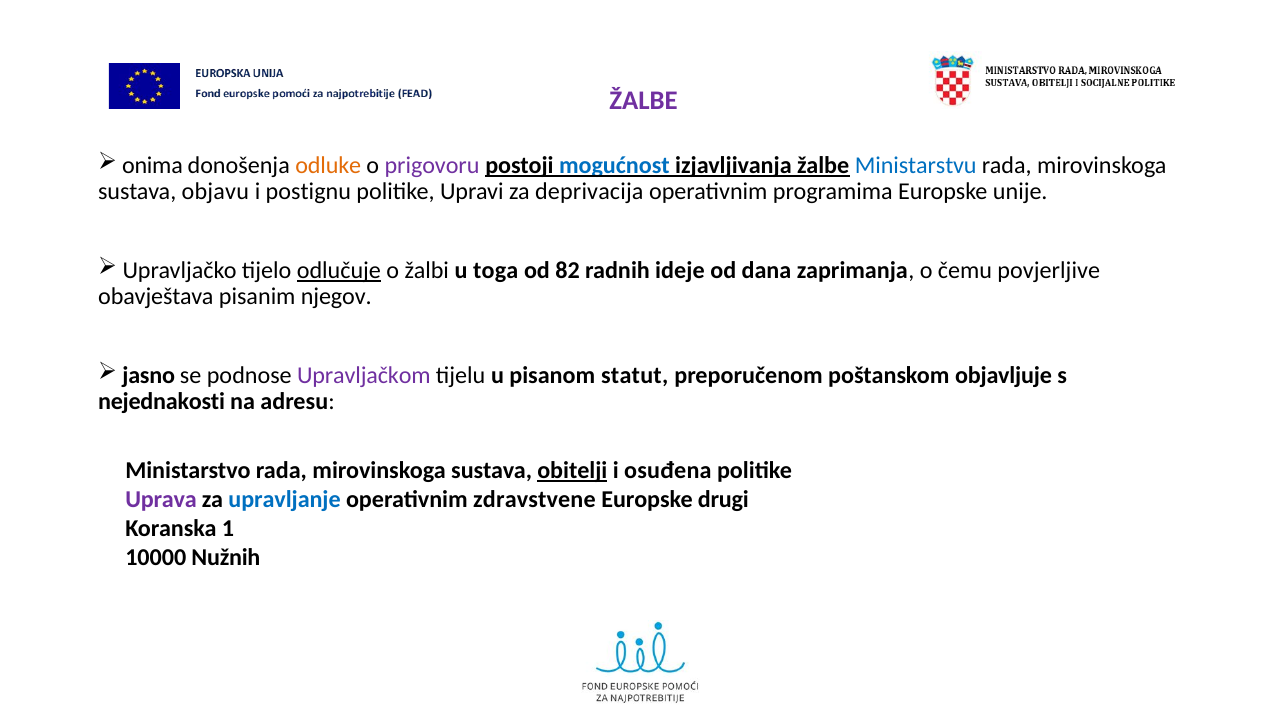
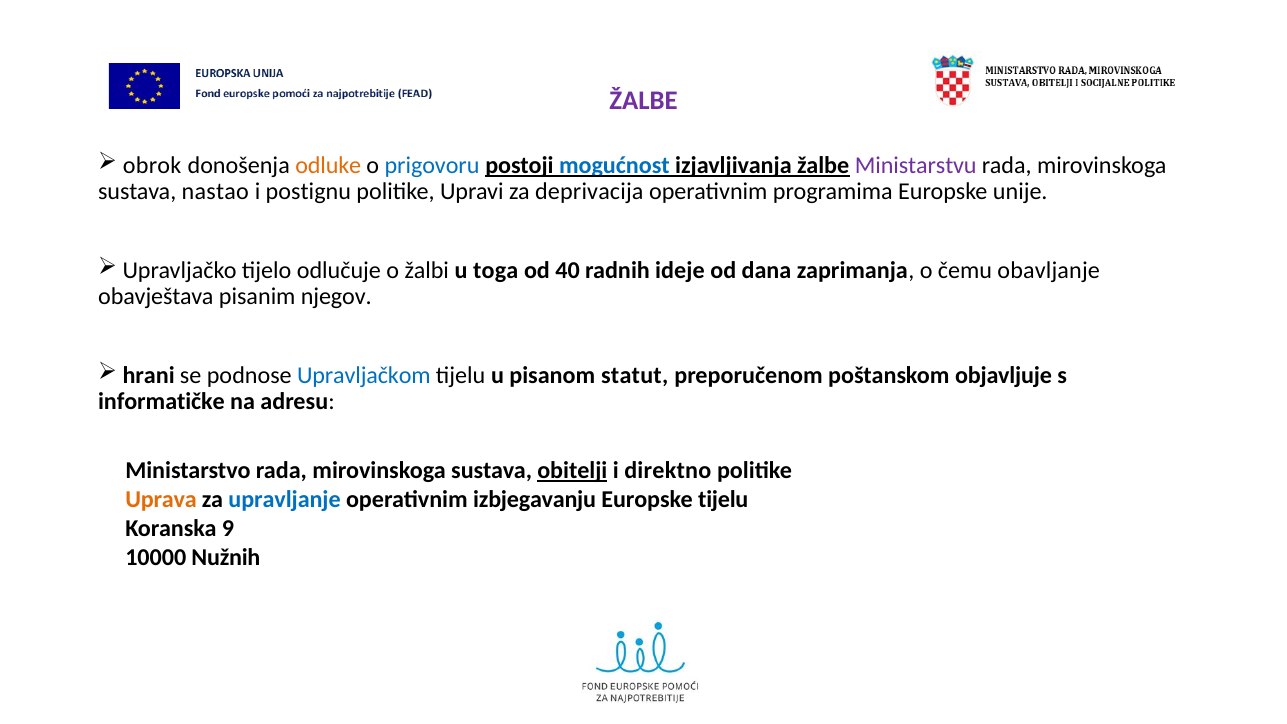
onima: onima -> obrok
prigovoru colour: purple -> blue
Ministarstvu colour: blue -> purple
objavu: objavu -> nastao
odlučuje underline: present -> none
82: 82 -> 40
povjerljive: povjerljive -> obavljanje
jasno: jasno -> hrani
Upravljačkom colour: purple -> blue
nejednakosti: nejednakosti -> informatičke
osuđena: osuđena -> direktno
Uprava colour: purple -> orange
zdravstvene: zdravstvene -> izbjegavanju
Europske drugi: drugi -> tijelu
1: 1 -> 9
